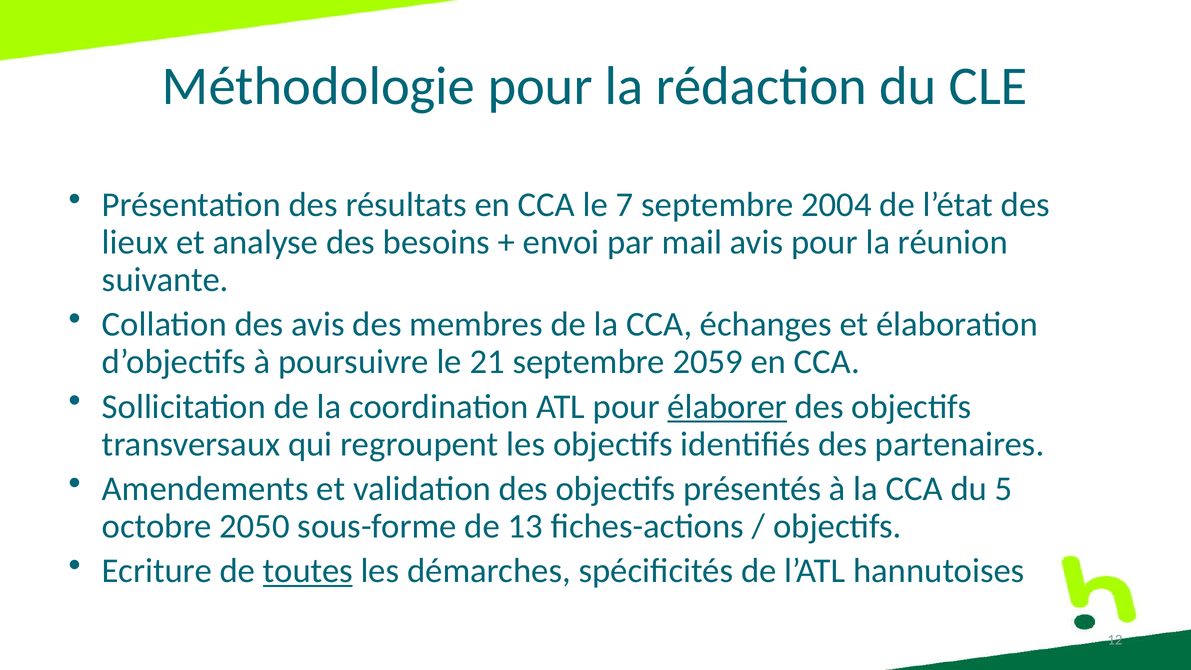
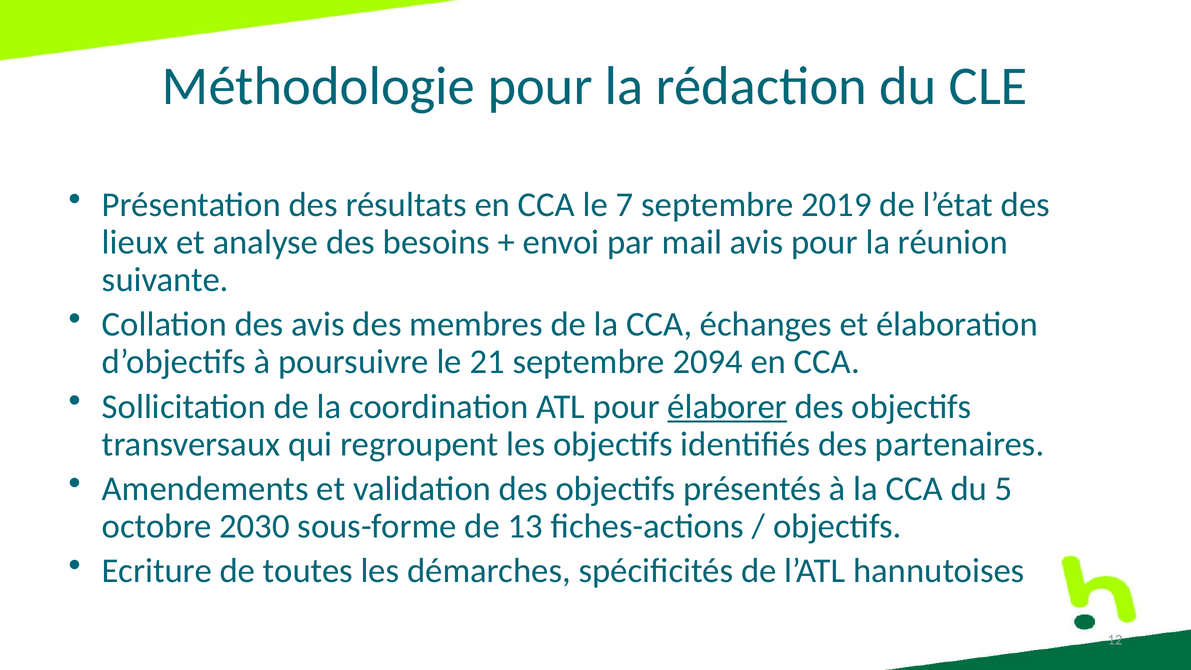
2004: 2004 -> 2019
2059: 2059 -> 2094
2050: 2050 -> 2030
toutes underline: present -> none
